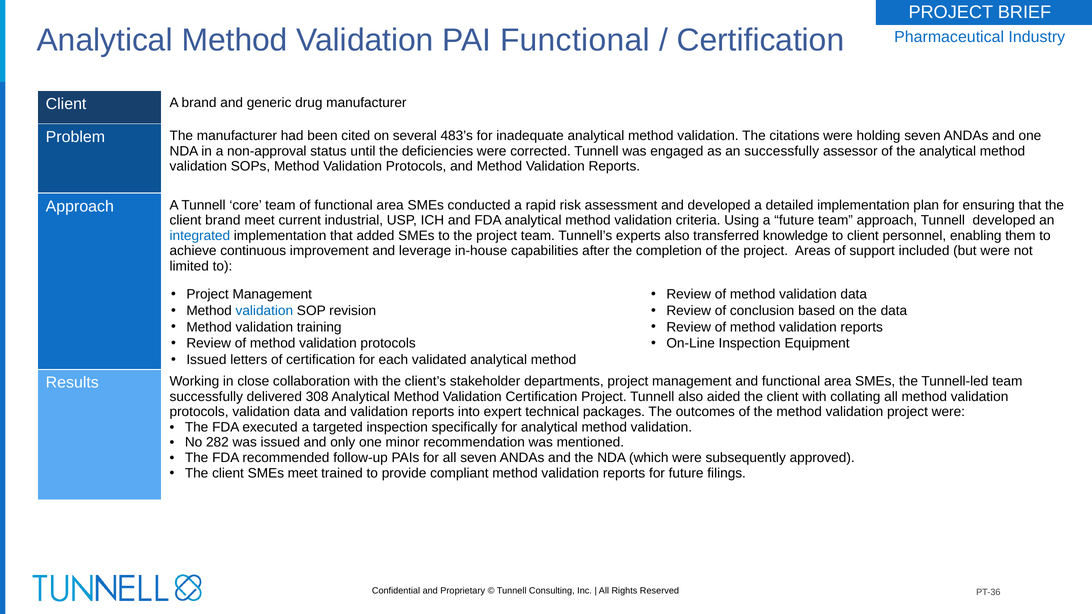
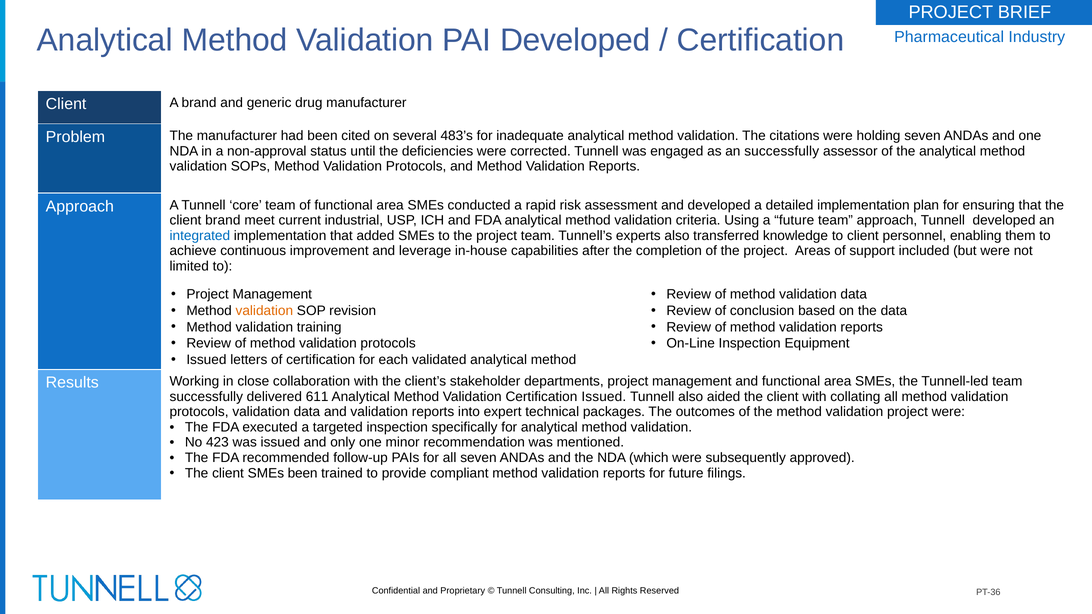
PAI Functional: Functional -> Developed
validation at (264, 311) colour: blue -> orange
308: 308 -> 611
Certification Project: Project -> Issued
282: 282 -> 423
SMEs meet: meet -> been
